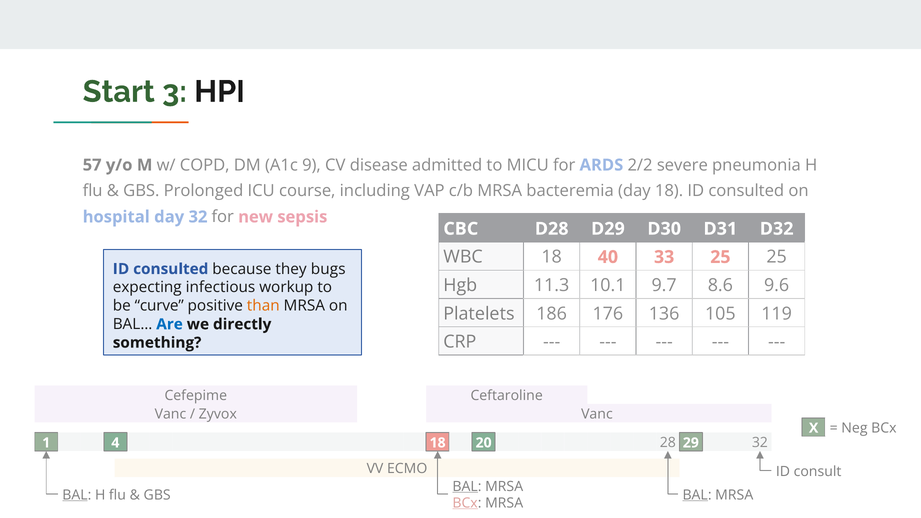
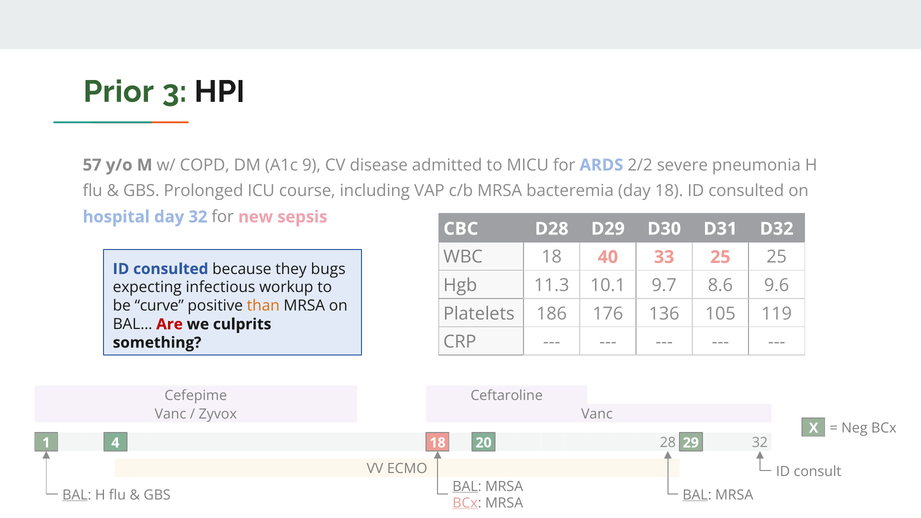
Start: Start -> Prior
Are colour: blue -> red
directly: directly -> culprits
